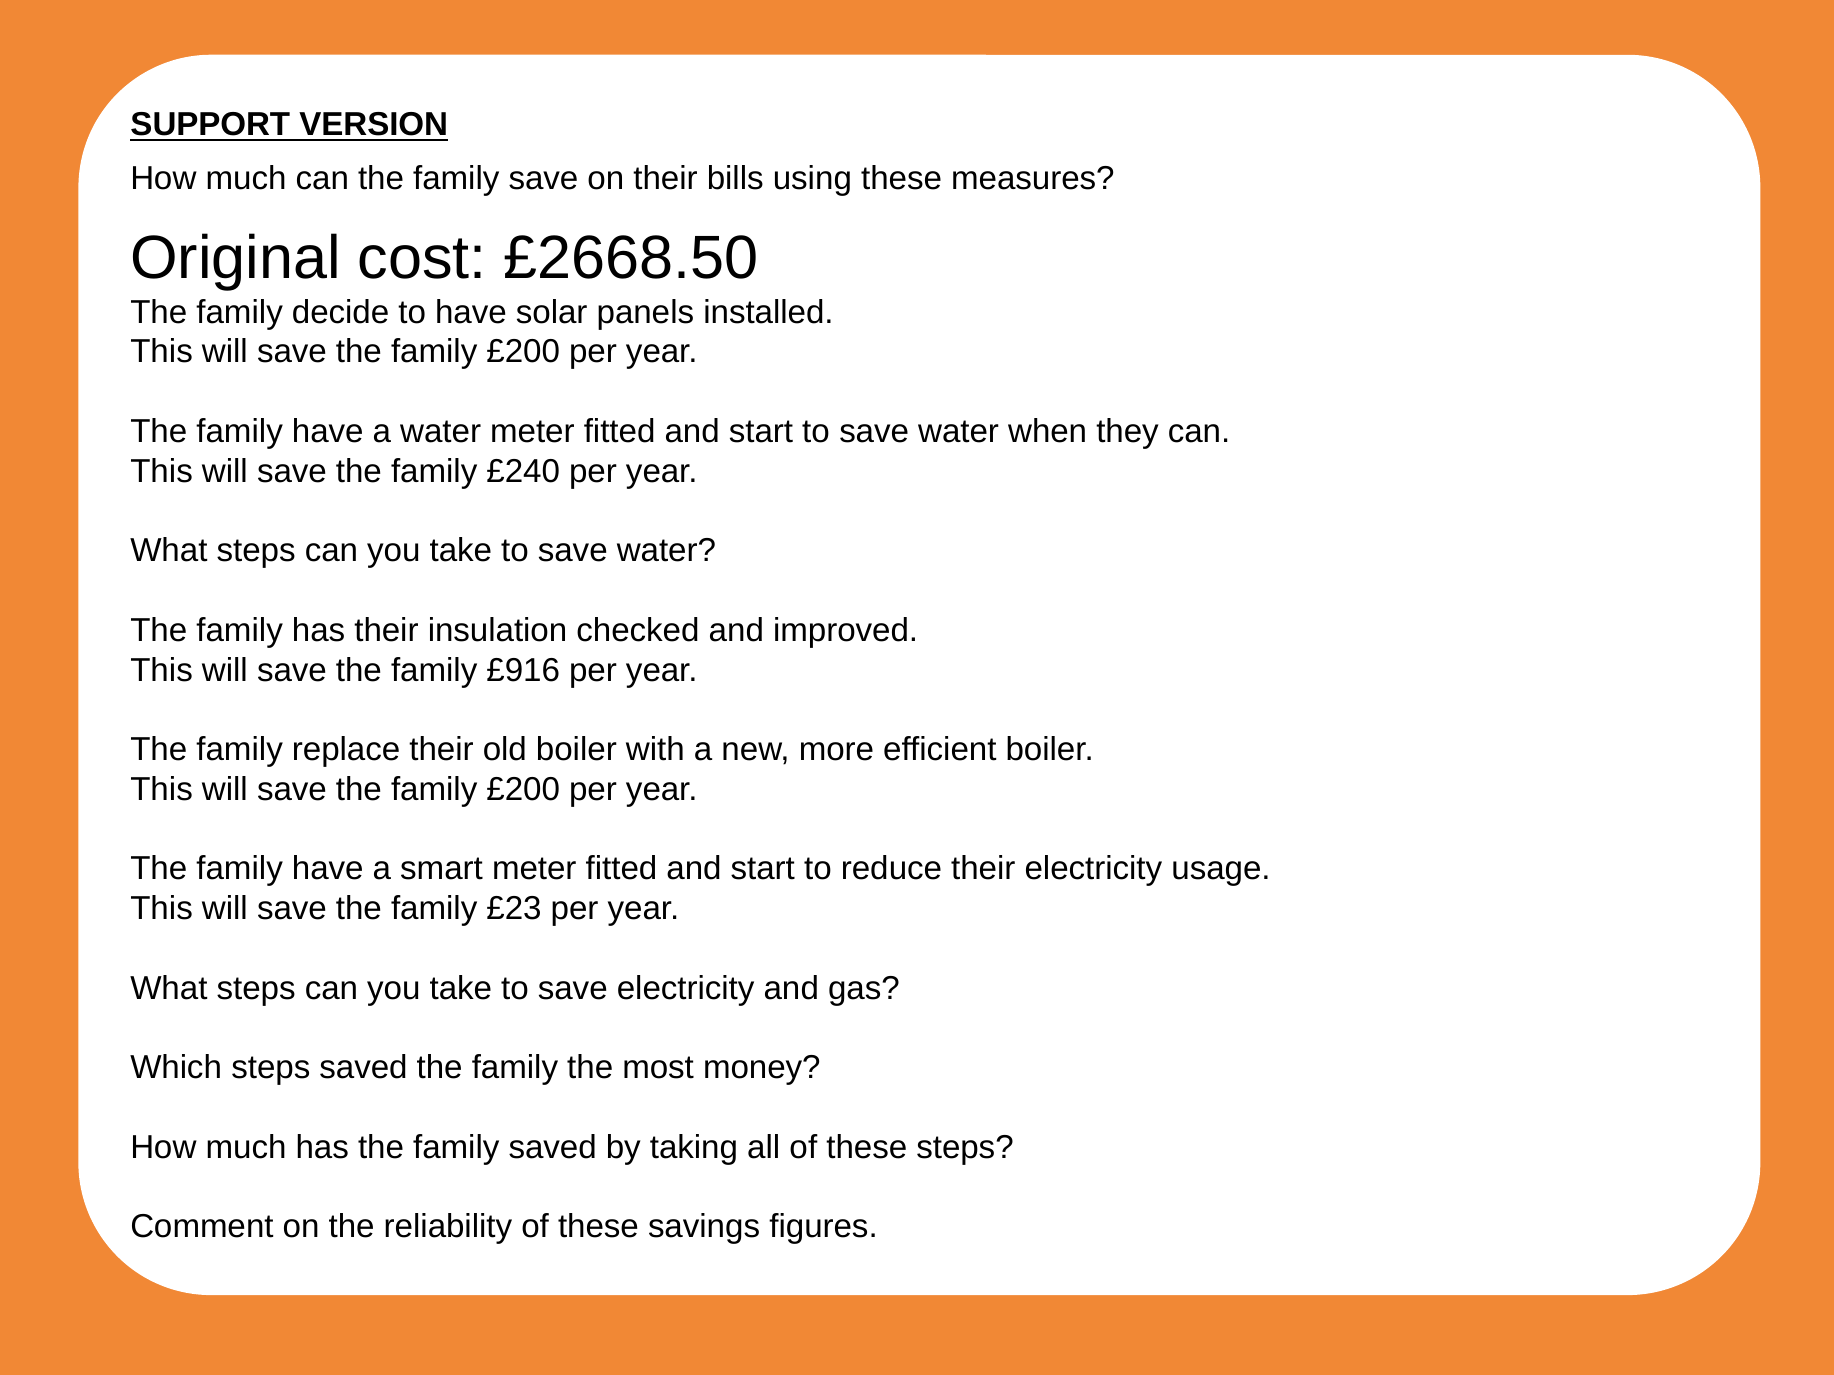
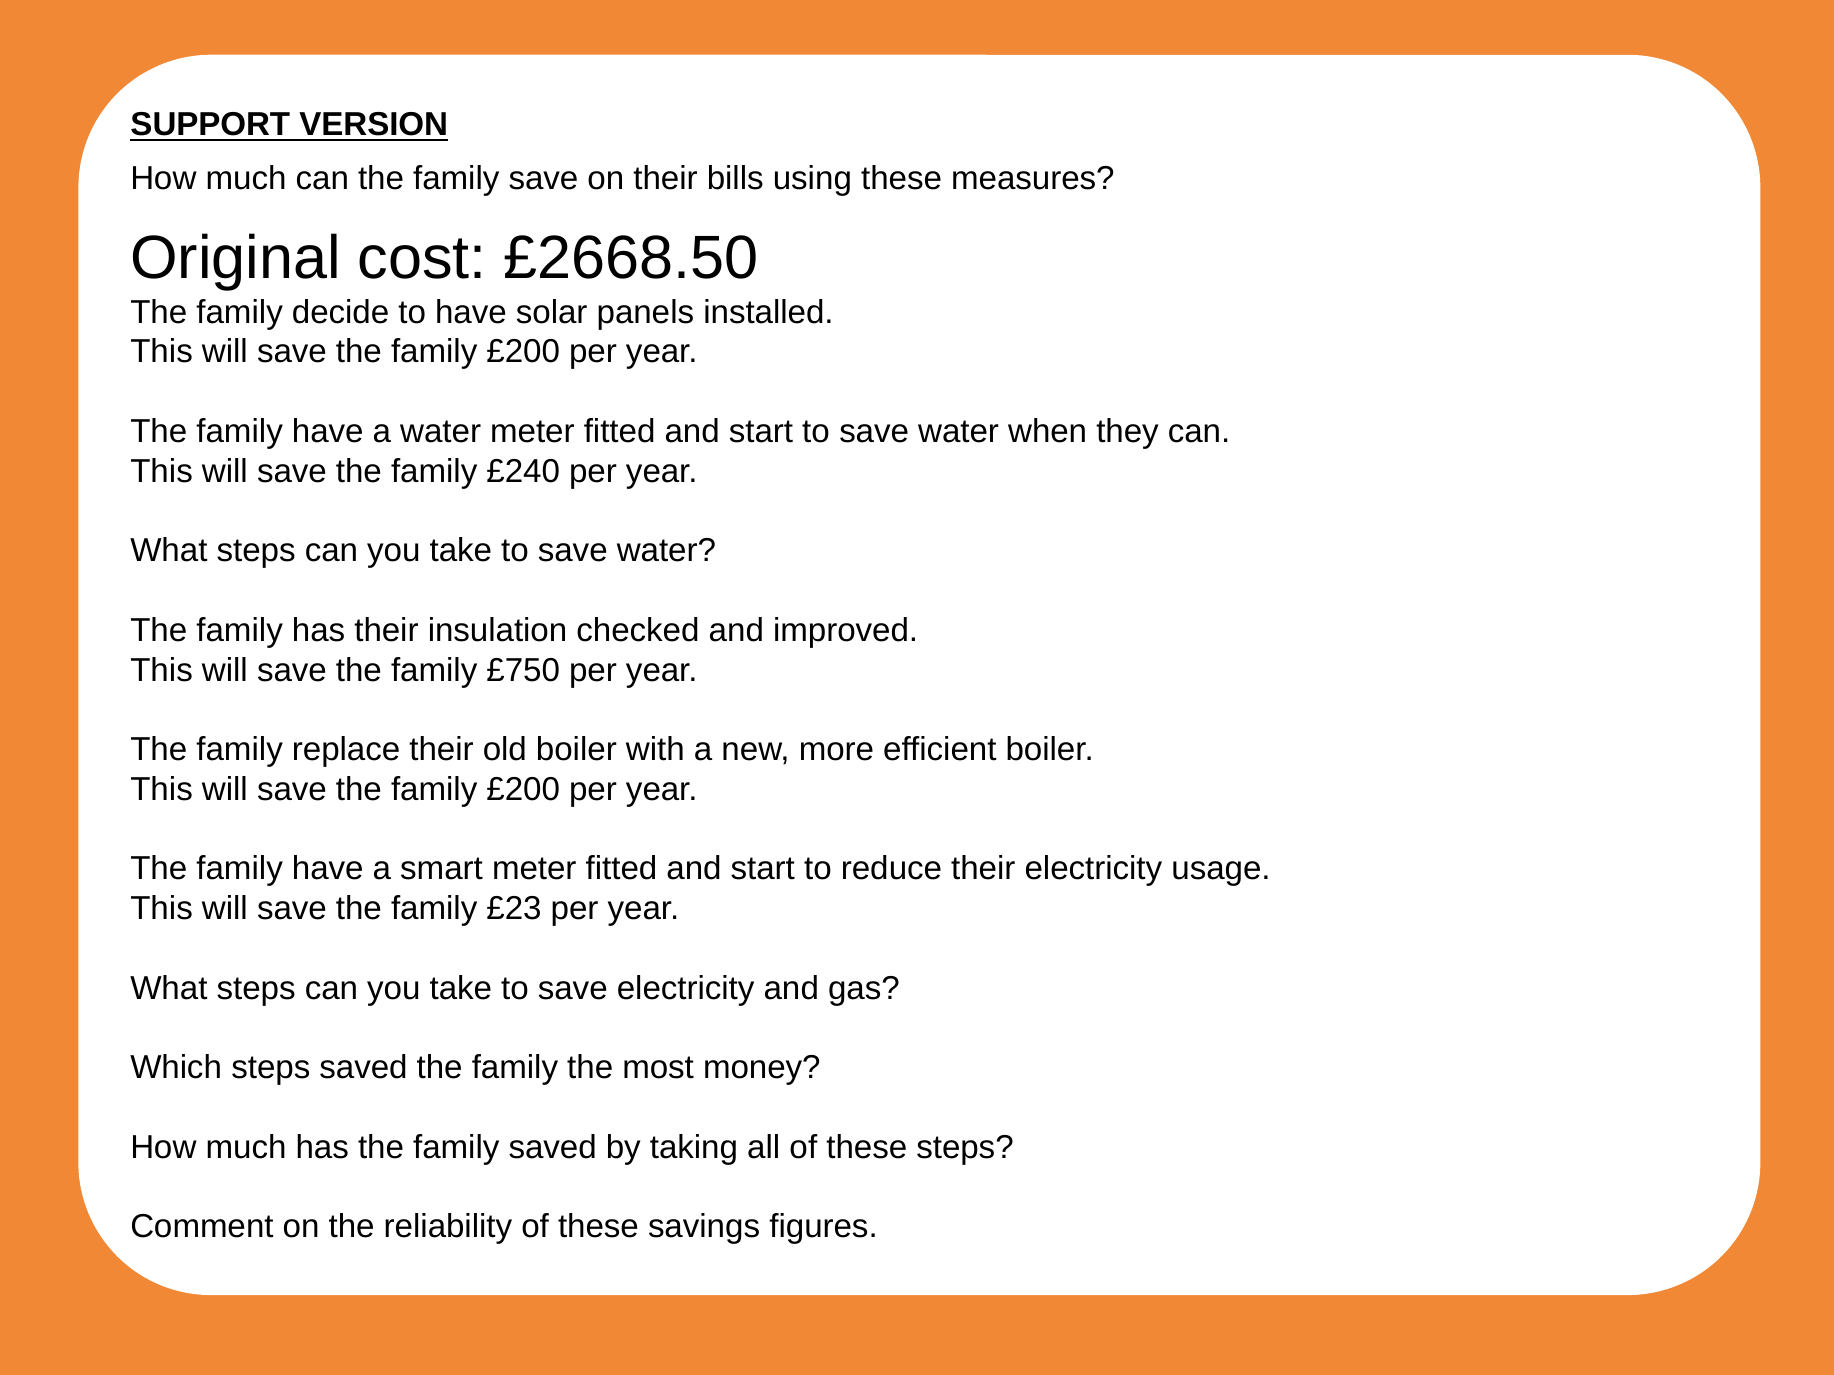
£916: £916 -> £750
